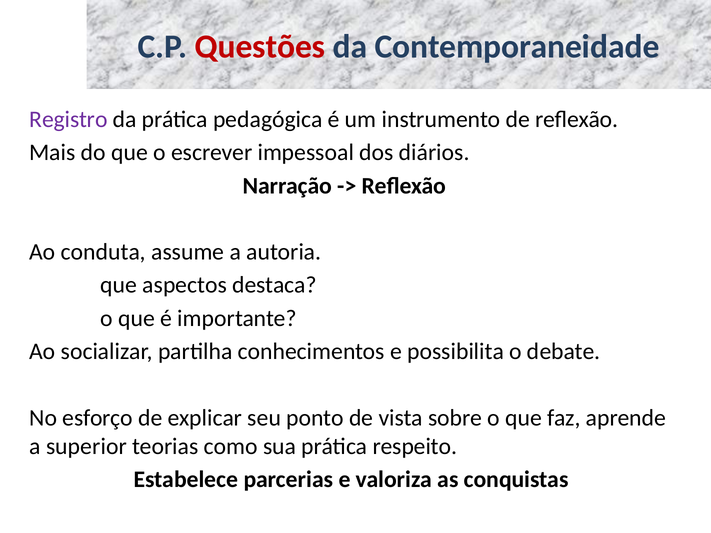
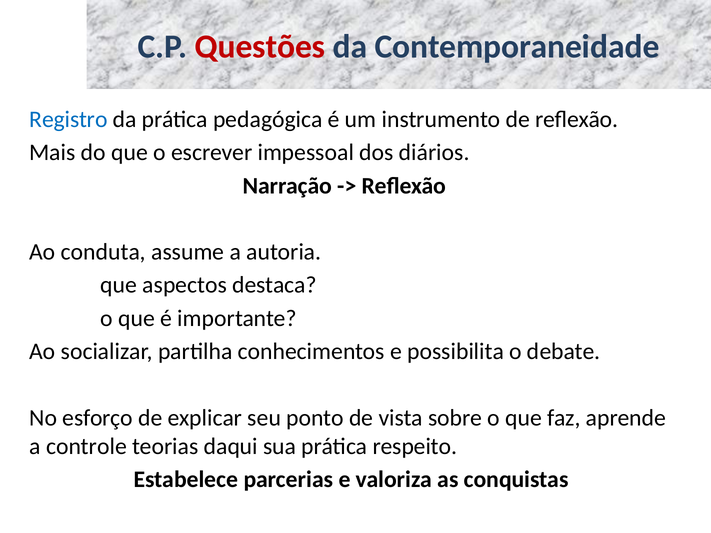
Registro colour: purple -> blue
superior: superior -> controle
como: como -> daqui
